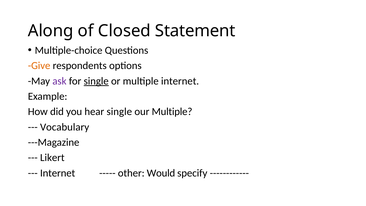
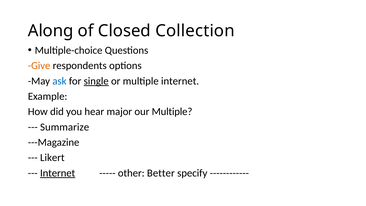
Statement: Statement -> Collection
ask colour: purple -> blue
hear single: single -> major
Vocabulary: Vocabulary -> Summarize
Internet at (58, 173) underline: none -> present
Would: Would -> Better
